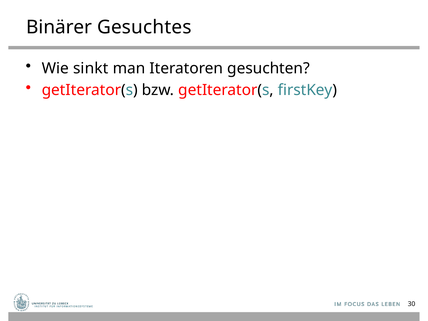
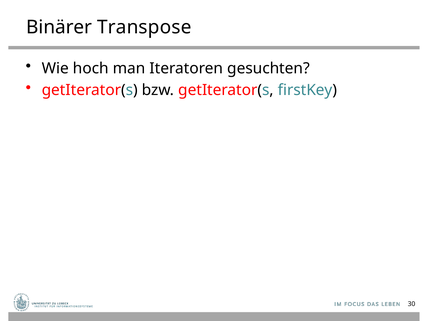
Gesuchtes: Gesuchtes -> Transpose
sinkt: sinkt -> hoch
